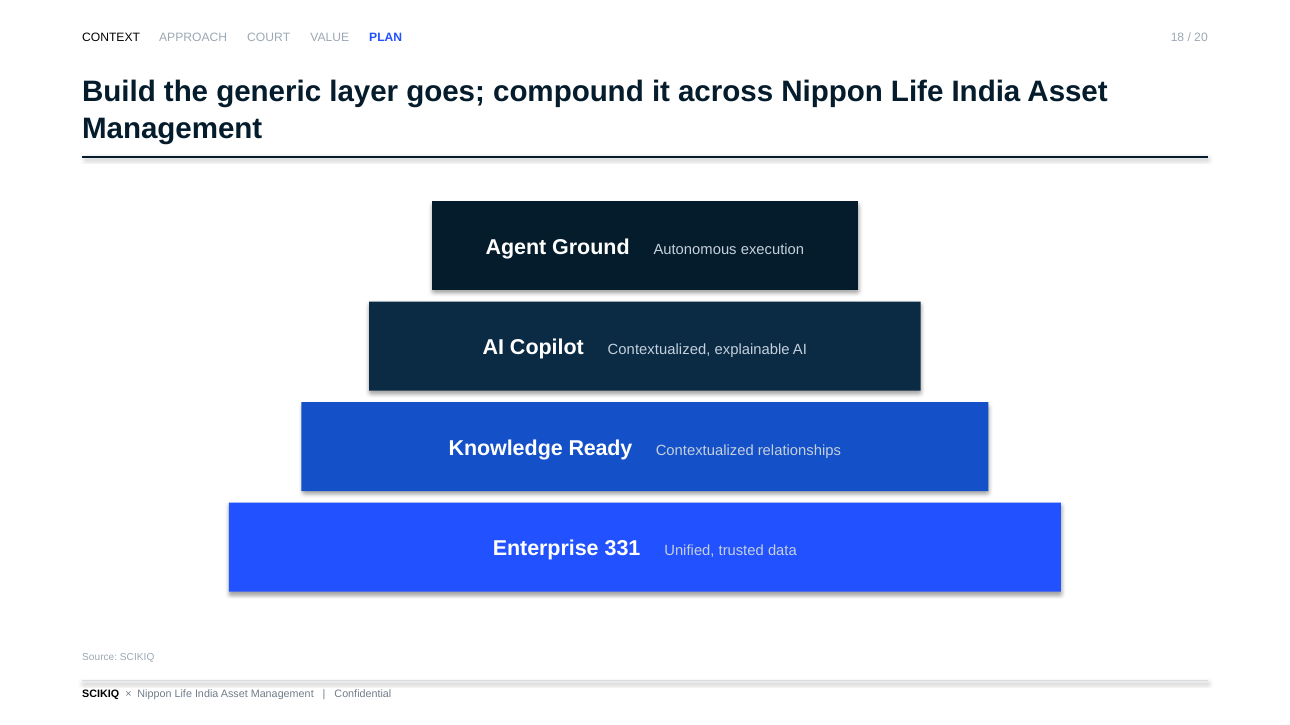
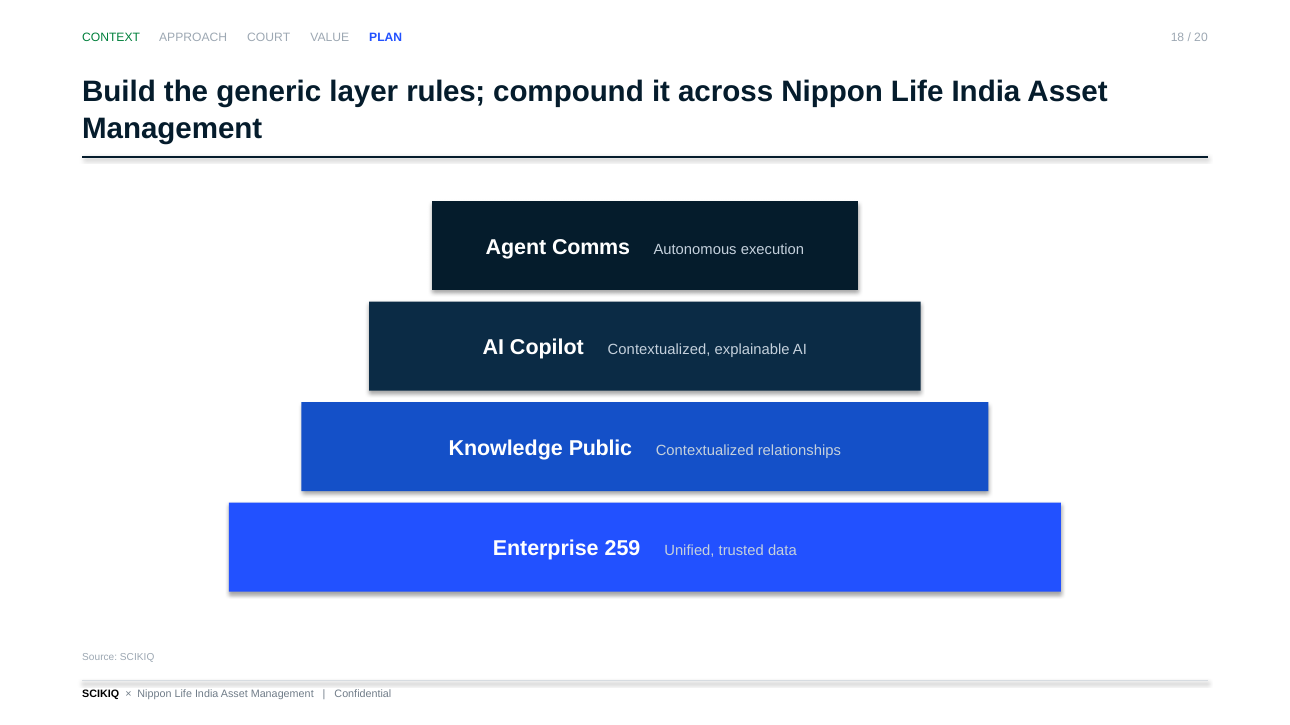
CONTEXT colour: black -> green
goes: goes -> rules
Ground: Ground -> Comms
Ready: Ready -> Public
331: 331 -> 259
